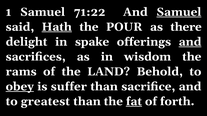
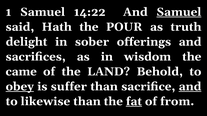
71:22: 71:22 -> 14:22
Hath underline: present -> none
there: there -> truth
spake: spake -> sober
and at (190, 42) underline: present -> none
rams: rams -> came
and at (190, 87) underline: none -> present
greatest: greatest -> likewise
forth: forth -> from
